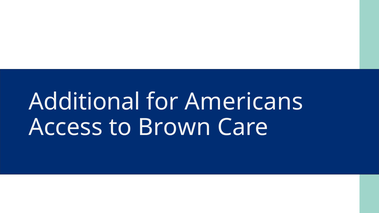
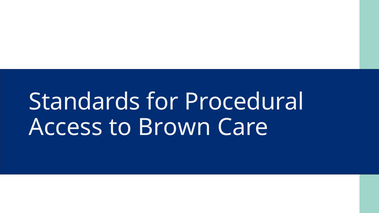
Additional: Additional -> Standards
Americans: Americans -> Procedural
